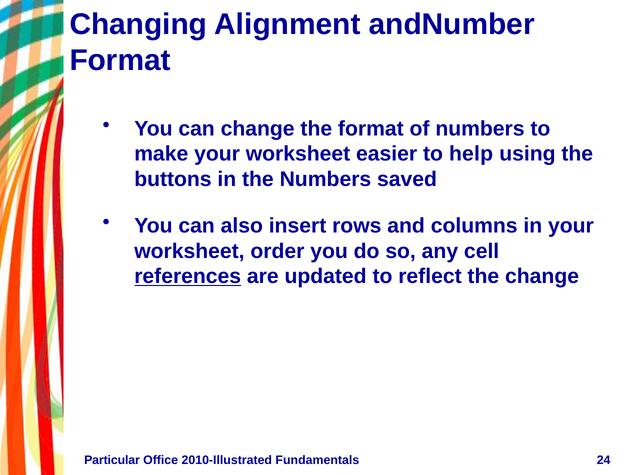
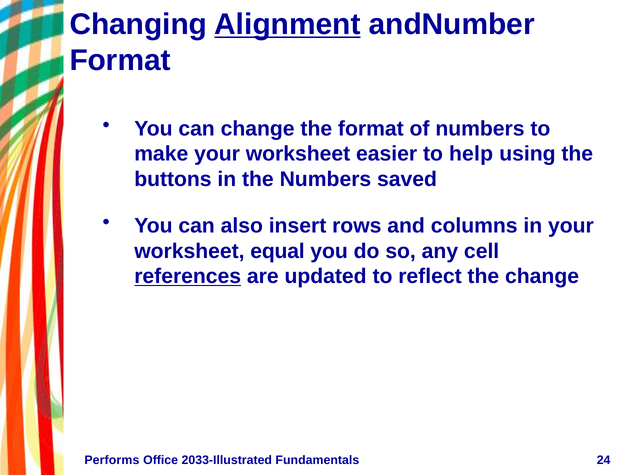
Alignment underline: none -> present
order: order -> equal
Particular: Particular -> Performs
2010-Illustrated: 2010-Illustrated -> 2033-Illustrated
